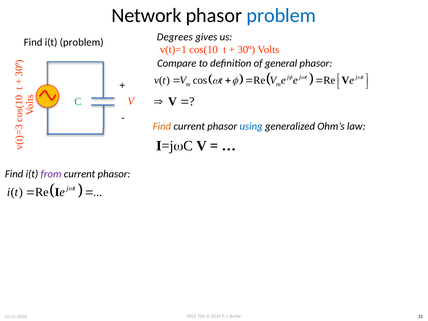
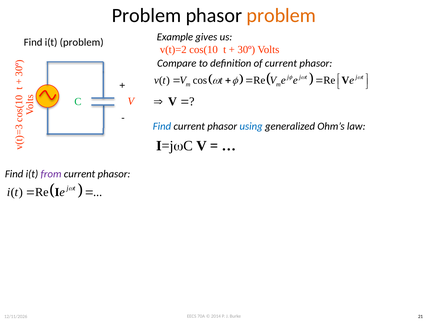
Network at (147, 16): Network -> Problem
problem at (281, 16) colour: blue -> orange
Degrees: Degrees -> Example
v(t)=1: v(t)=1 -> v(t)=2
of general: general -> current
Find at (162, 126) colour: orange -> blue
